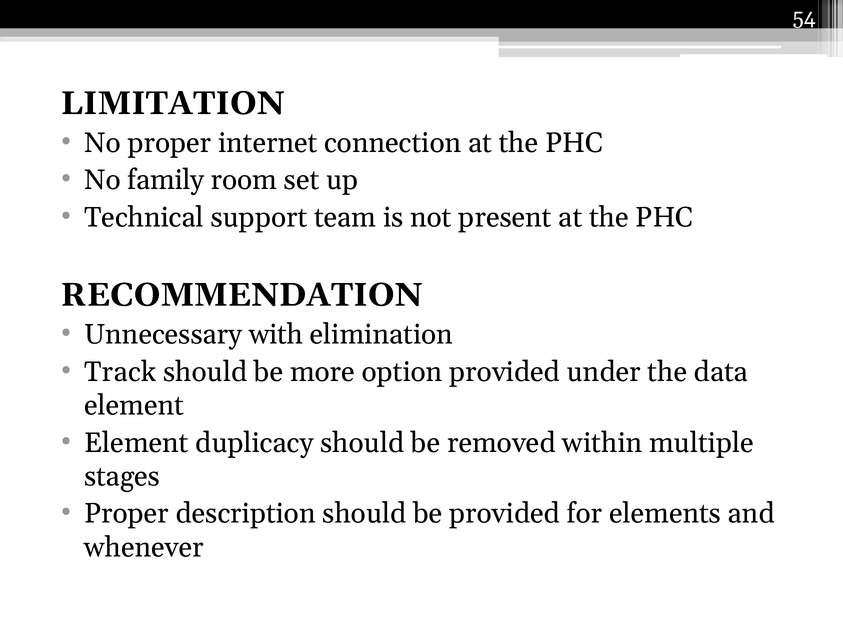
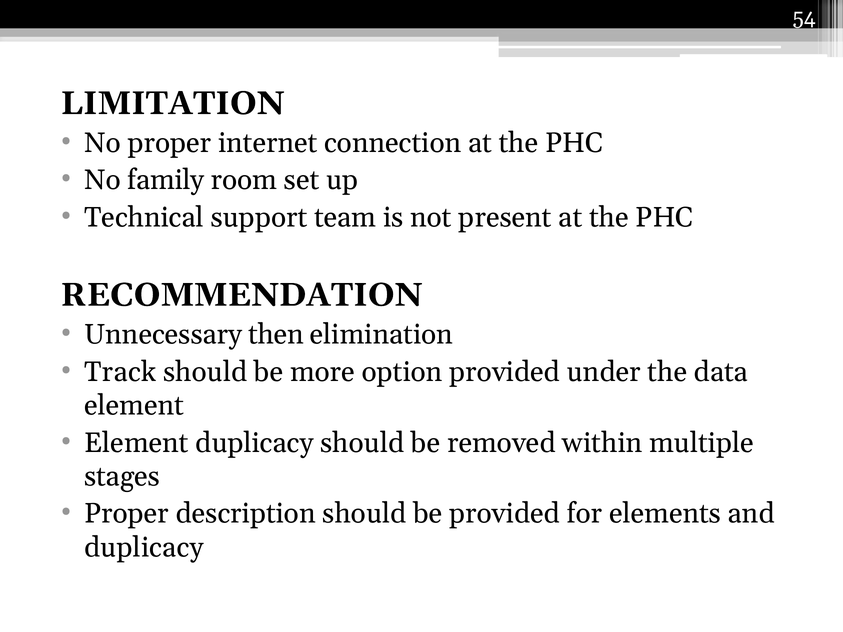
with: with -> then
whenever at (144, 548): whenever -> duplicacy
